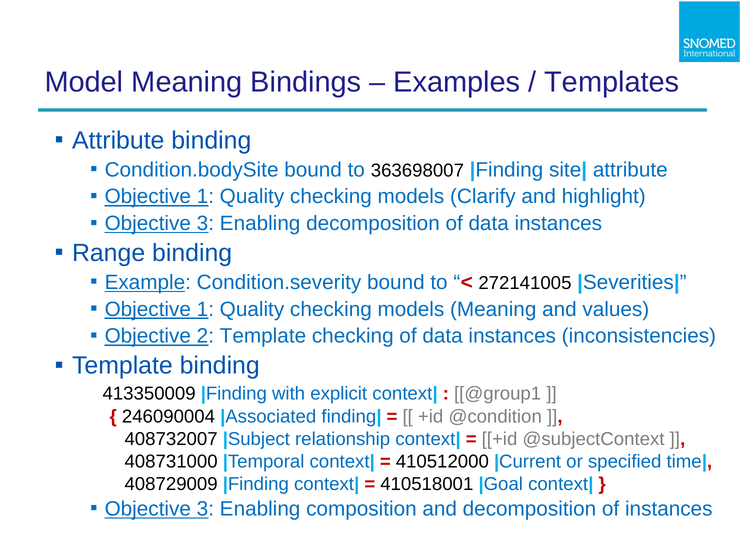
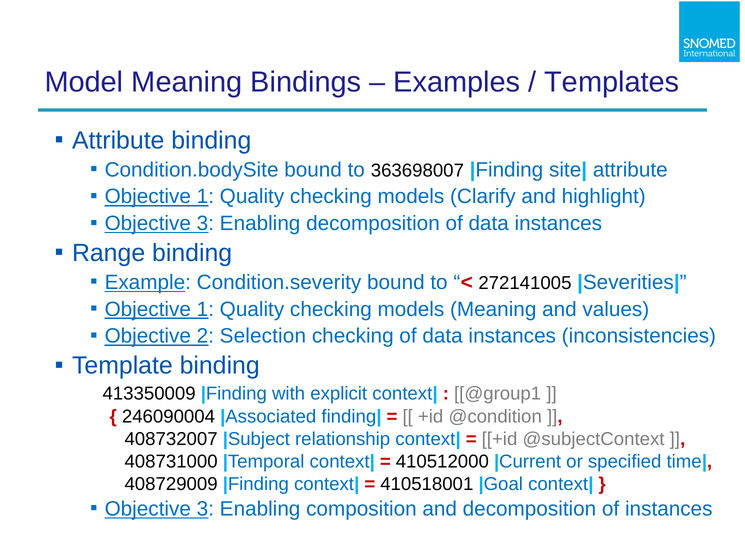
2 Template: Template -> Selection
